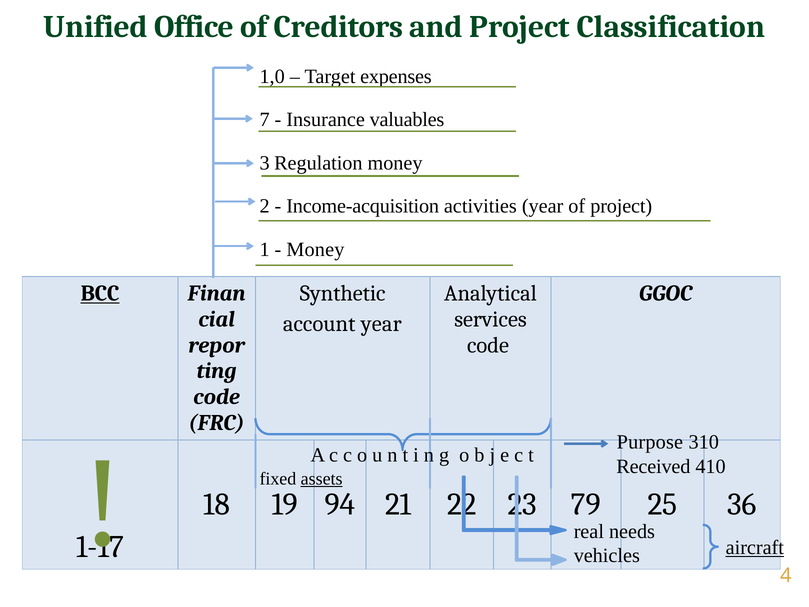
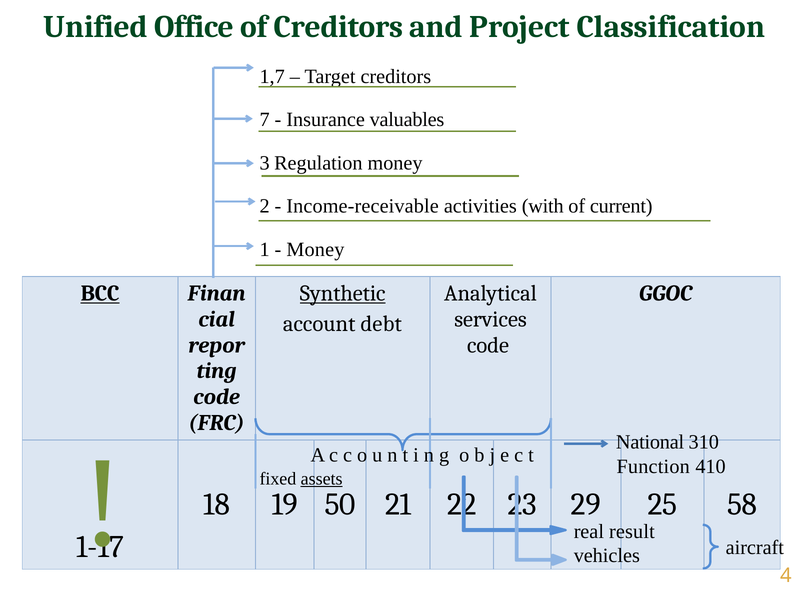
1,0: 1,0 -> 1,7
Target expenses: expenses -> creditors
Income-acquisition: Income-acquisition -> Income-receivable
activities year: year -> with
of project: project -> current
Synthetic underline: none -> present
account year: year -> debt
Purpose: Purpose -> National
Received: Received -> Function
94: 94 -> 50
79: 79 -> 29
36: 36 -> 58
needs: needs -> result
aircraft underline: present -> none
